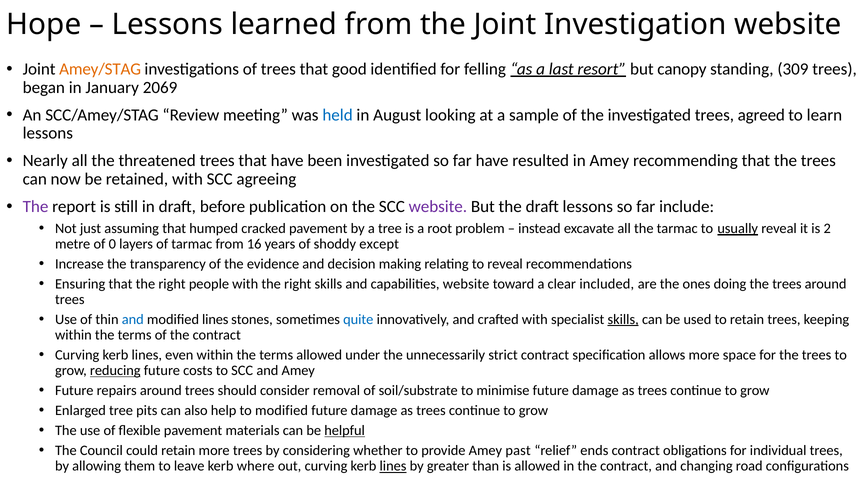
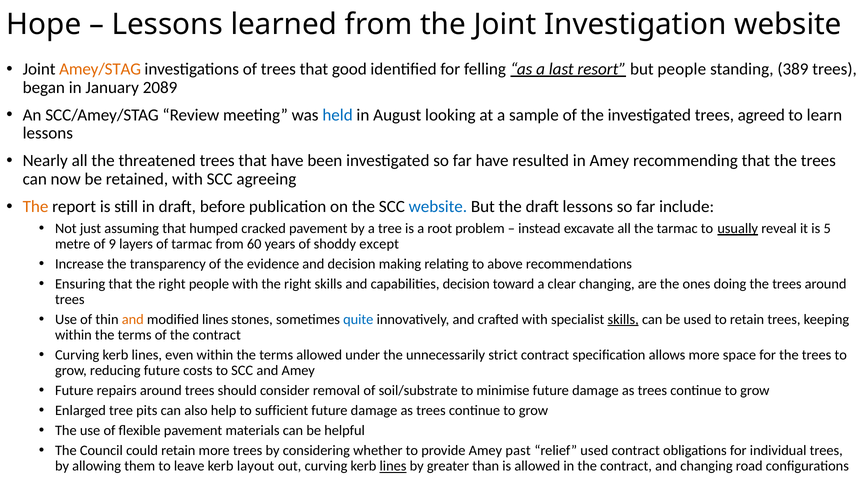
but canopy: canopy -> people
309: 309 -> 389
2069: 2069 -> 2089
The at (36, 207) colour: purple -> orange
website at (438, 207) colour: purple -> blue
2: 2 -> 5
0: 0 -> 9
16: 16 -> 60
to reveal: reveal -> above
capabilities website: website -> decision
clear included: included -> changing
and at (133, 319) colour: blue -> orange
reducing underline: present -> none
to modified: modified -> sufficient
helpful underline: present -> none
relief ends: ends -> used
where: where -> layout
